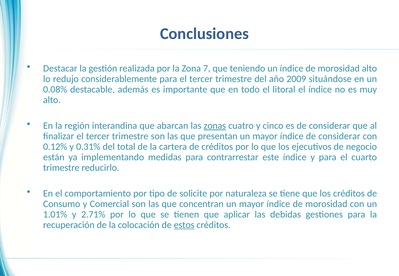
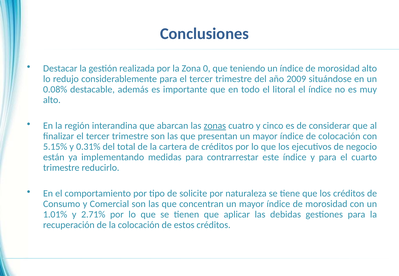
7: 7 -> 0
índice de considerar: considerar -> colocación
0.12%: 0.12% -> 5.15%
estos underline: present -> none
